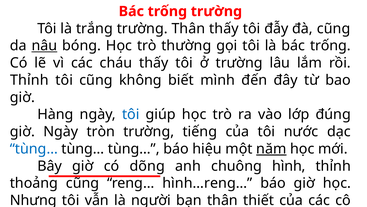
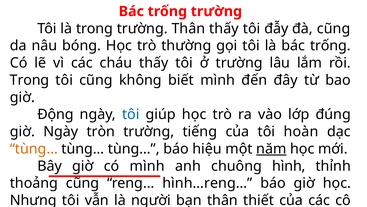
là trắng: trắng -> trong
nâu underline: present -> none
Thỉnh at (29, 80): Thỉnh -> Trong
Hàng: Hàng -> Động
nước: nước -> hoàn
tùng… at (34, 148) colour: blue -> orange
có dõng: dõng -> mình
